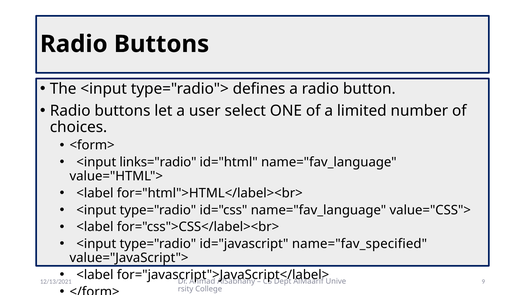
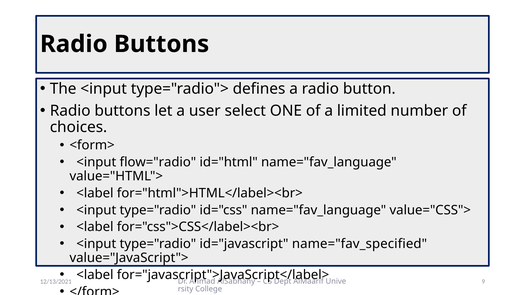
links="radio: links="radio -> flow="radio
